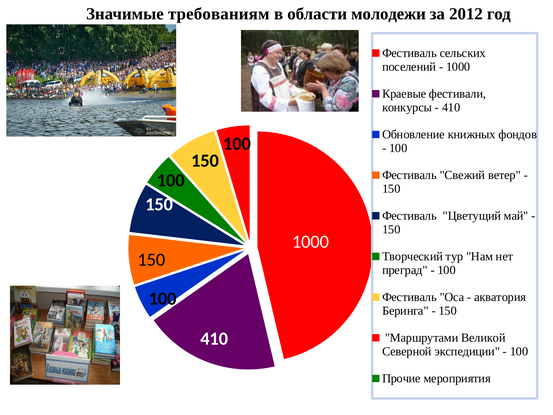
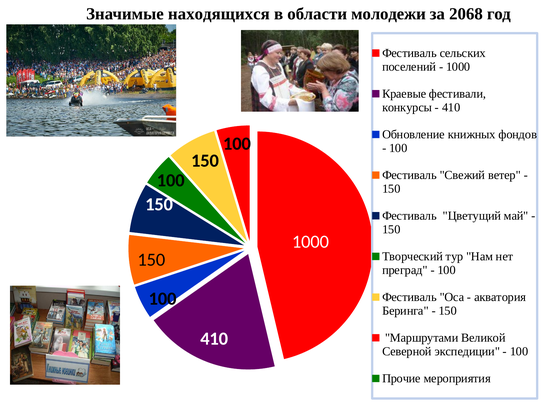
требованиям: требованиям -> находящихся
2012: 2012 -> 2068
